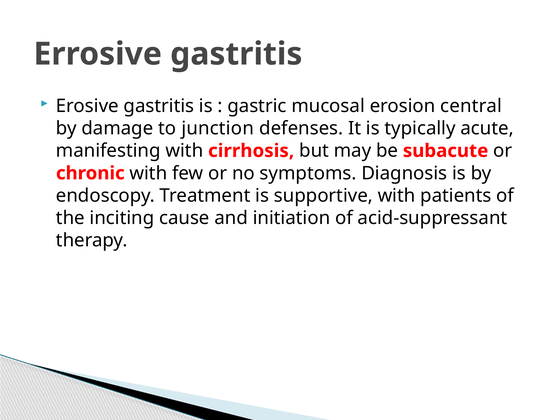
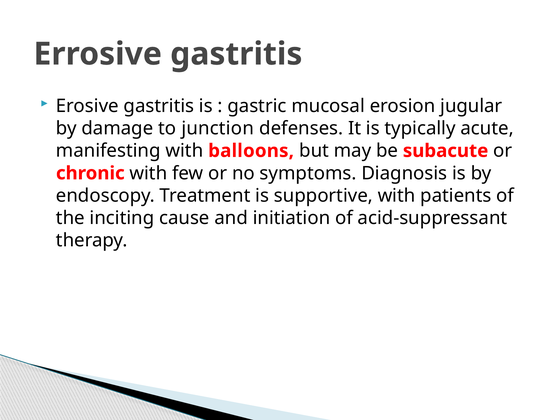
central: central -> jugular
cirrhosis: cirrhosis -> balloons
